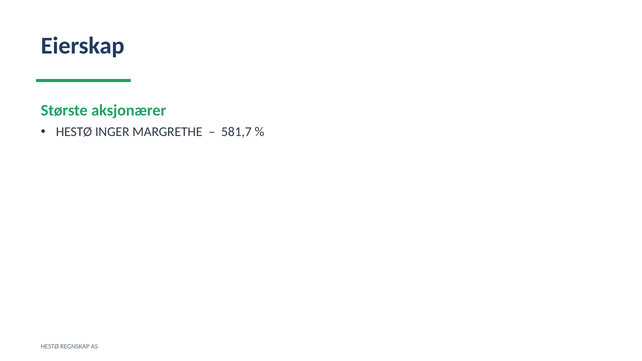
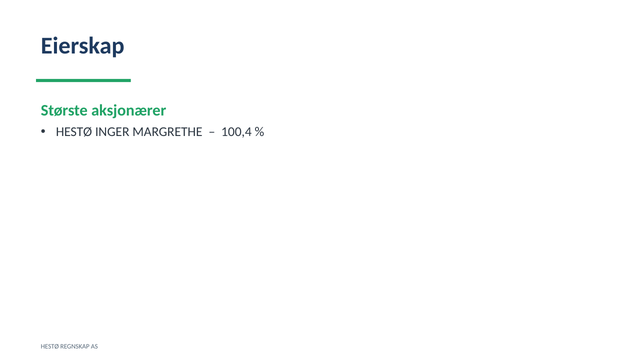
581,7: 581,7 -> 100,4
